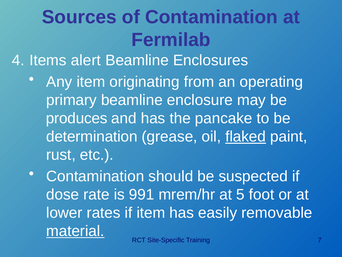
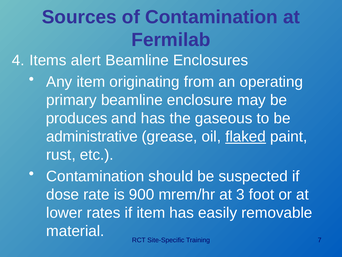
pancake: pancake -> gaseous
determination: determination -> administrative
991: 991 -> 900
5: 5 -> 3
material underline: present -> none
